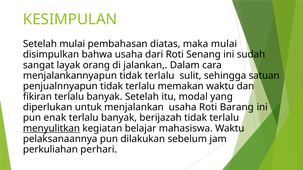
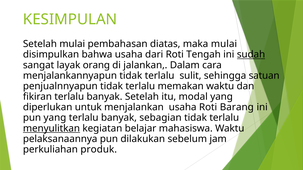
Senang: Senang -> Tengah
sudah underline: none -> present
pun enak: enak -> yang
berijazah: berijazah -> sebagian
perhari: perhari -> produk
